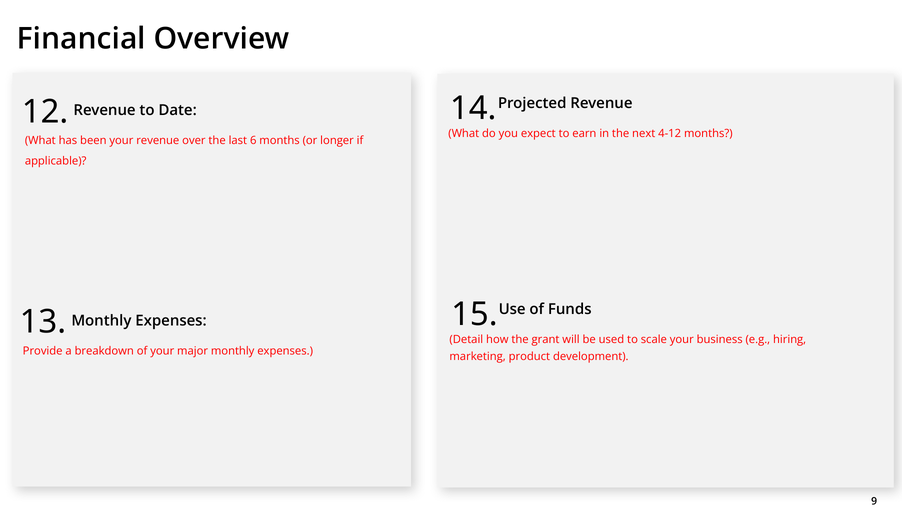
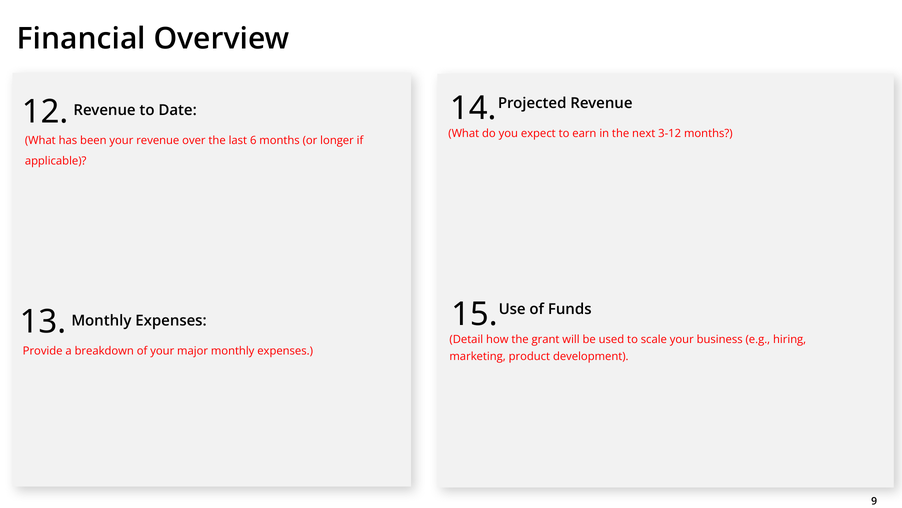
4-12: 4-12 -> 3-12
